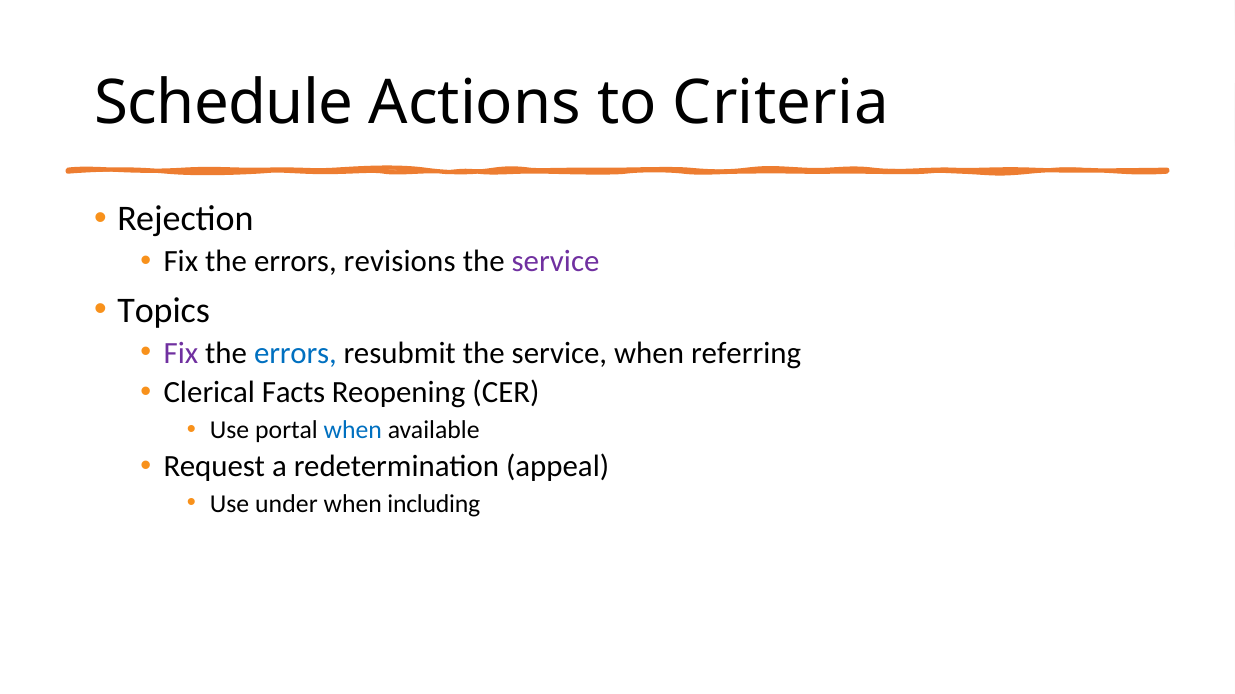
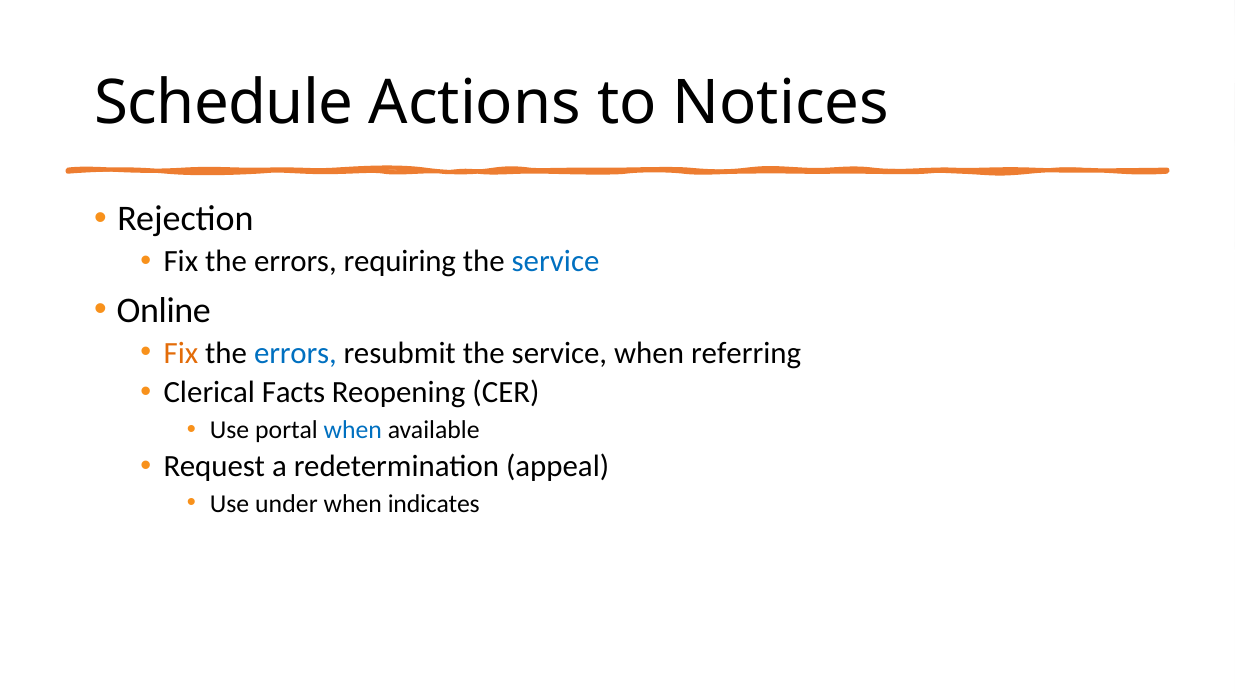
Criteria: Criteria -> Notices
revisions: revisions -> requiring
service at (556, 262) colour: purple -> blue
Topics: Topics -> Online
Fix at (181, 353) colour: purple -> orange
including: including -> indicates
